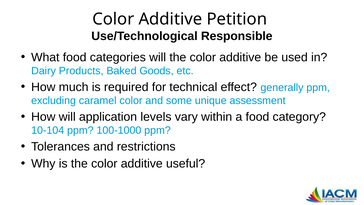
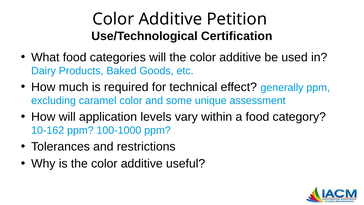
Responsible: Responsible -> Certification
10-104: 10-104 -> 10-162
